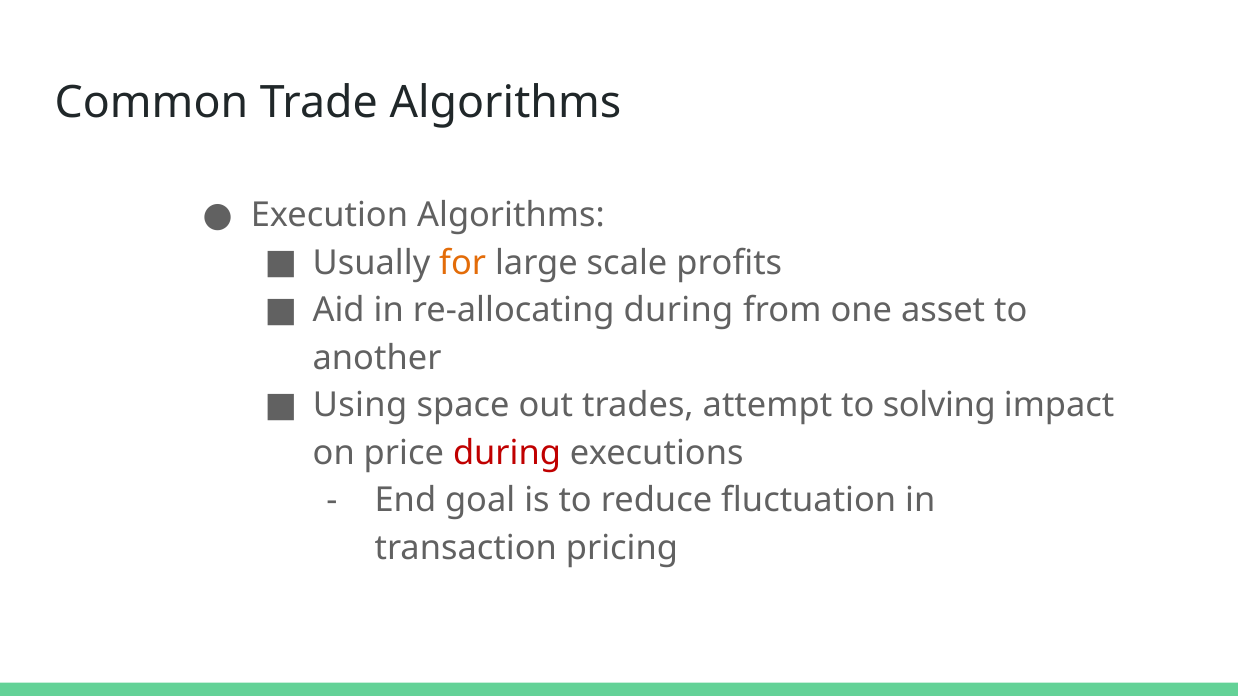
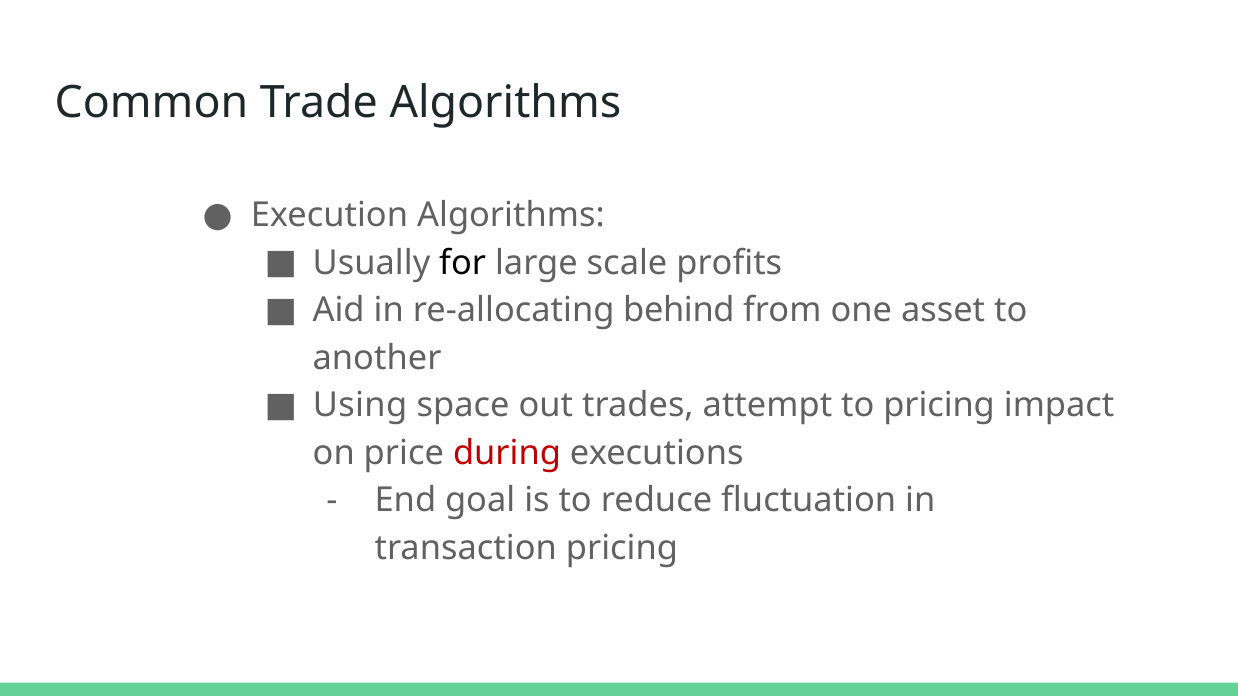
for colour: orange -> black
re-allocating during: during -> behind
to solving: solving -> pricing
